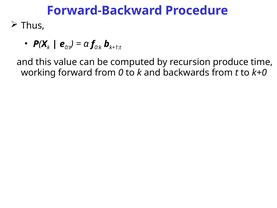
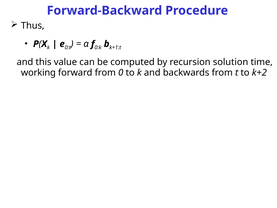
produce: produce -> solution
k+0: k+0 -> k+2
